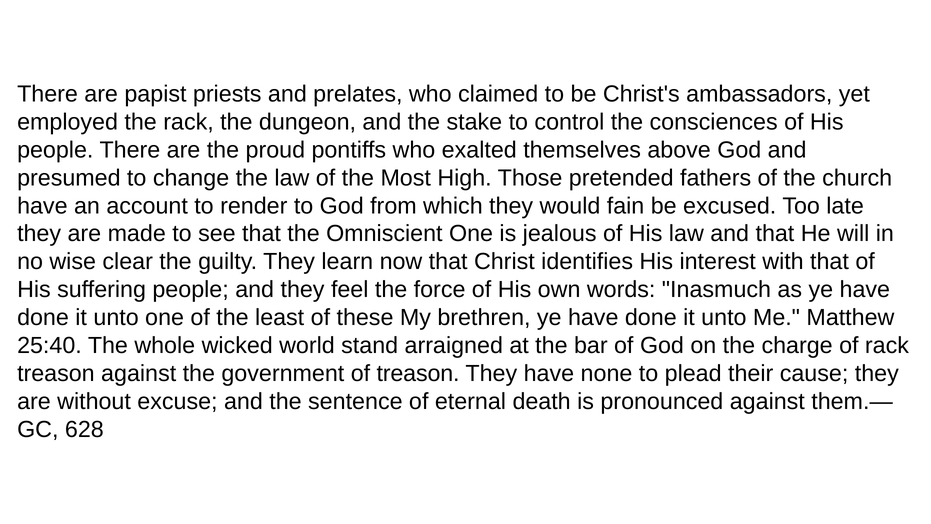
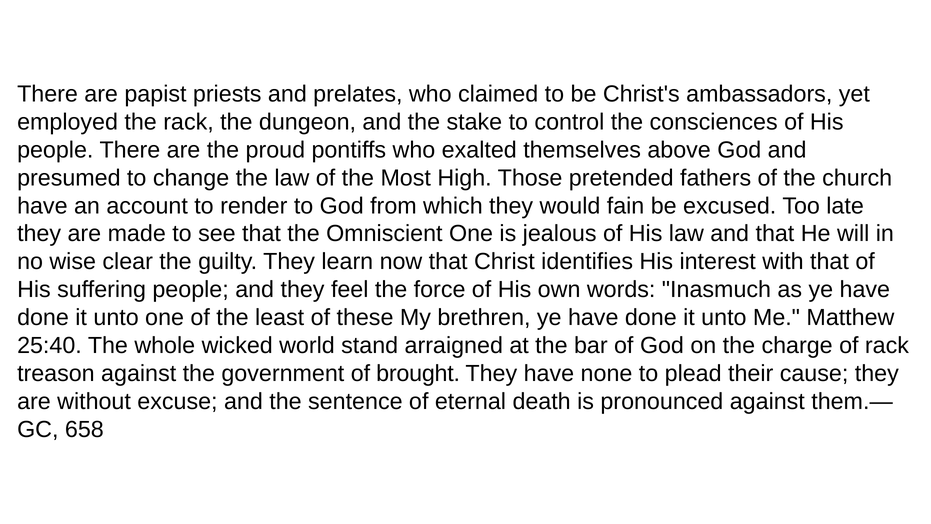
of treason: treason -> brought
628: 628 -> 658
